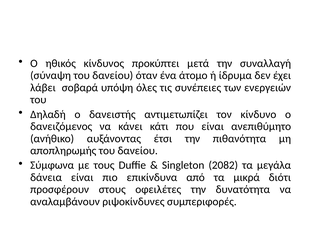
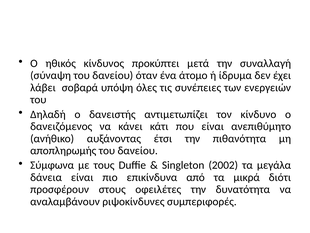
2082: 2082 -> 2002
